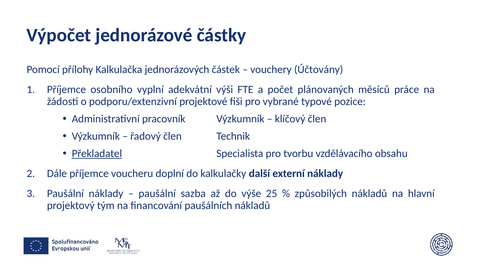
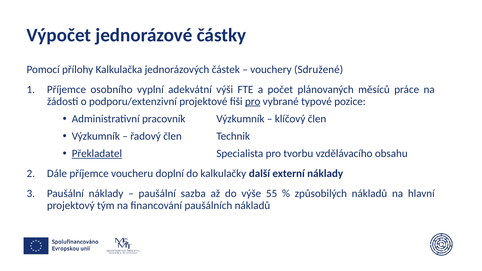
Účtovány: Účtovány -> Sdružené
pro at (253, 101) underline: none -> present
25: 25 -> 55
